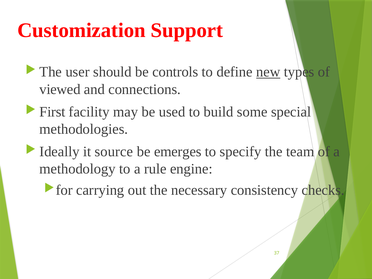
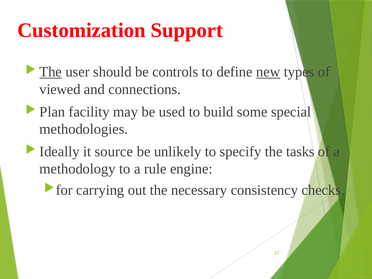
The at (51, 72) underline: none -> present
First: First -> Plan
emerges: emerges -> unlikely
team: team -> tasks
